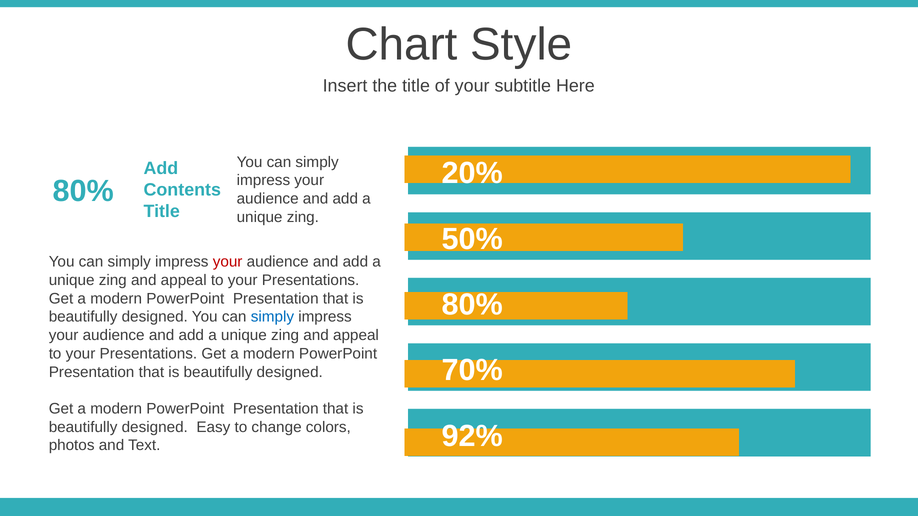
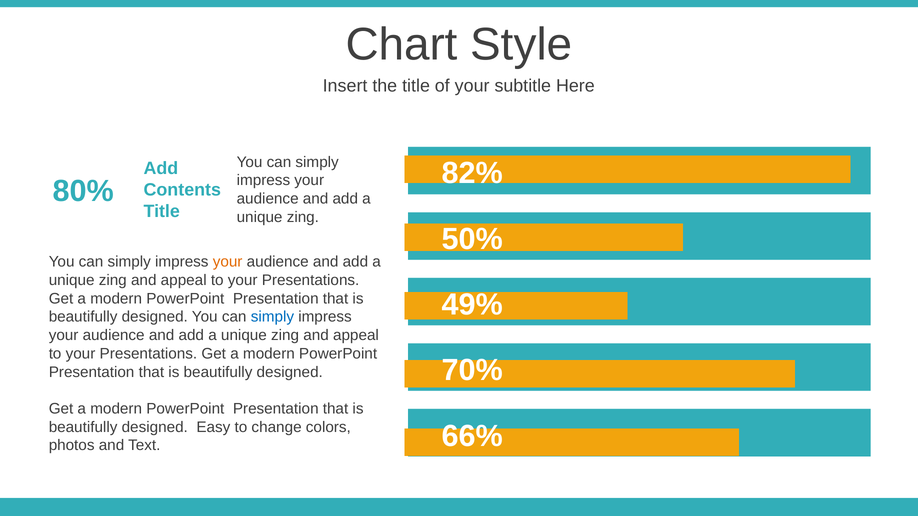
20%: 20% -> 82%
your at (228, 262) colour: red -> orange
80% at (472, 305): 80% -> 49%
92%: 92% -> 66%
